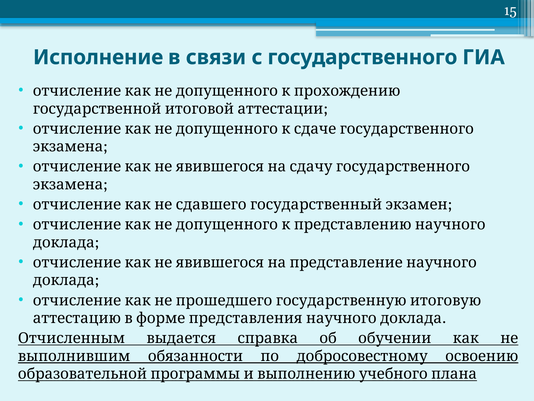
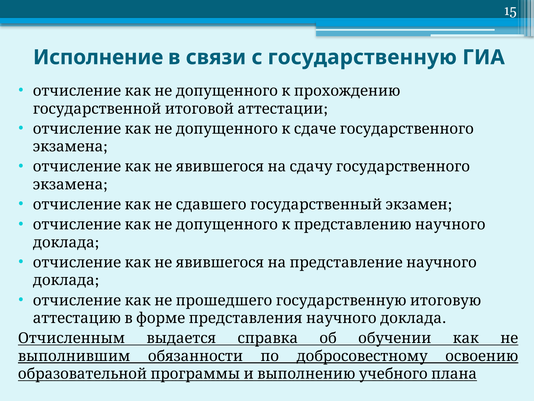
государственного: государственного -> государственную
